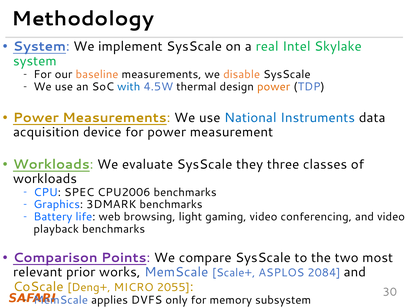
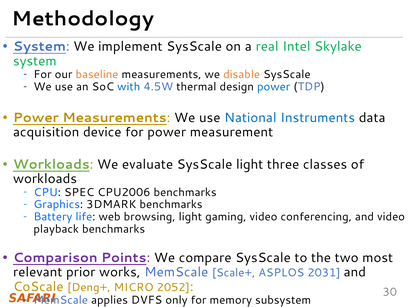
power at (274, 87) colour: orange -> blue
SysScale they: they -> light
2084: 2084 -> 2031
2055: 2055 -> 2052
